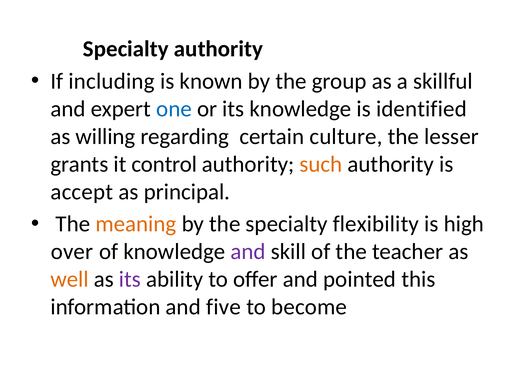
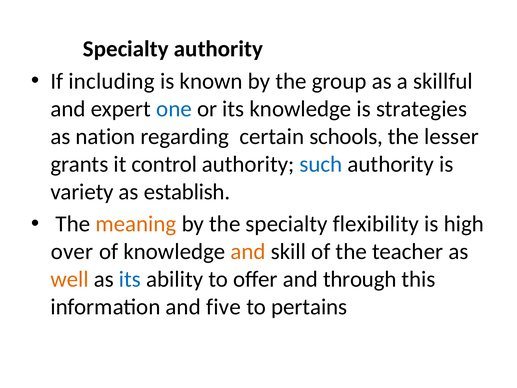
identified: identified -> strategies
willing: willing -> nation
culture: culture -> schools
such colour: orange -> blue
accept: accept -> variety
principal: principal -> establish
and at (248, 251) colour: purple -> orange
its at (130, 279) colour: purple -> blue
pointed: pointed -> through
become: become -> pertains
